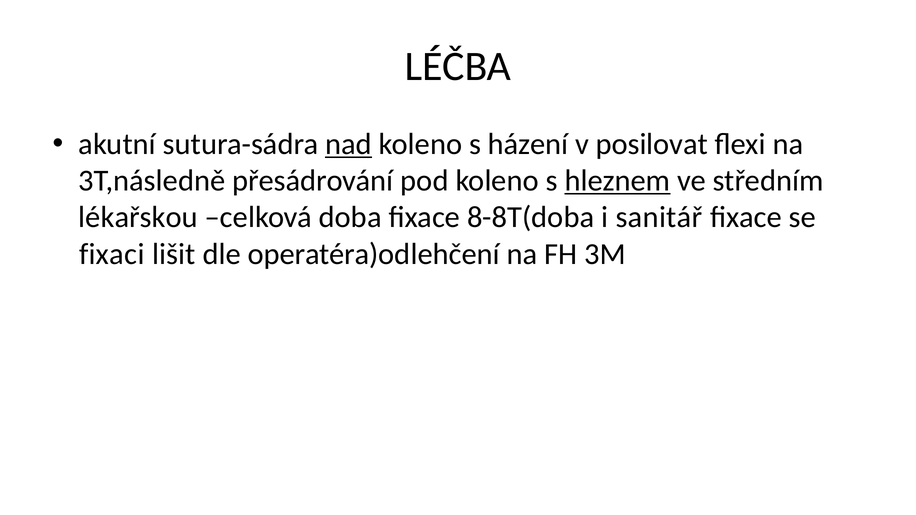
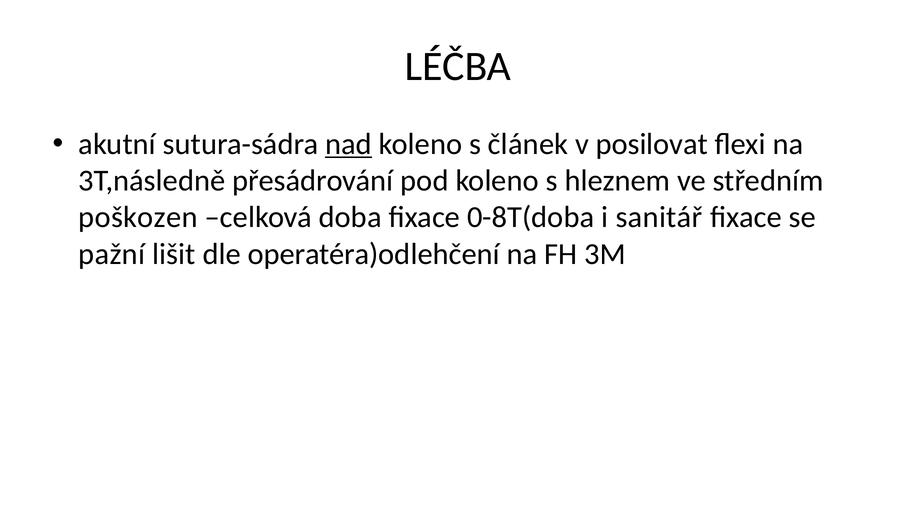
házení: házení -> článek
hleznem underline: present -> none
lékařskou: lékařskou -> poškozen
8-8T(doba: 8-8T(doba -> 0-8T(doba
fixaci: fixaci -> pažní
